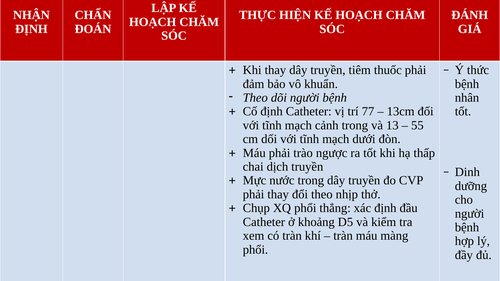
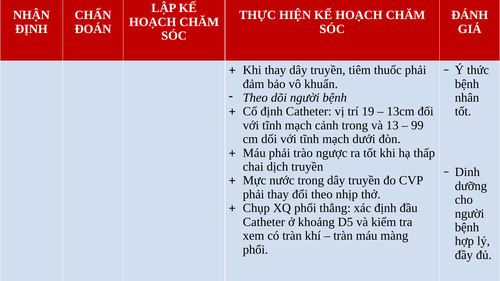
77: 77 -> 19
55: 55 -> 99
